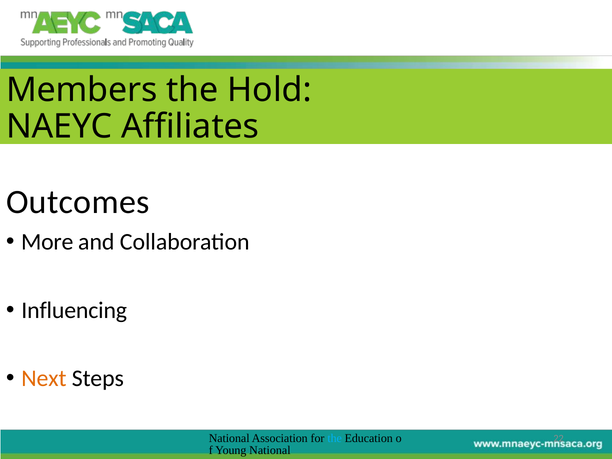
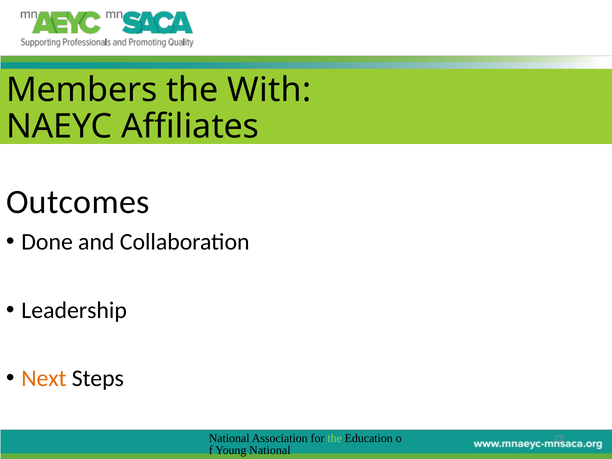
Hold: Hold -> With
More: More -> Done
Influencing: Influencing -> Leadership
the at (335, 438) colour: light blue -> light green
